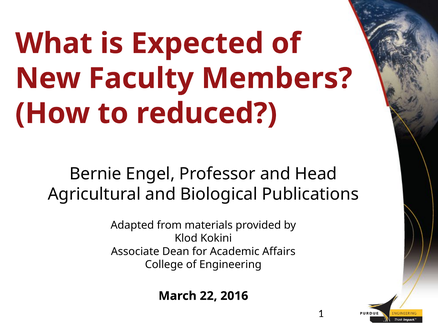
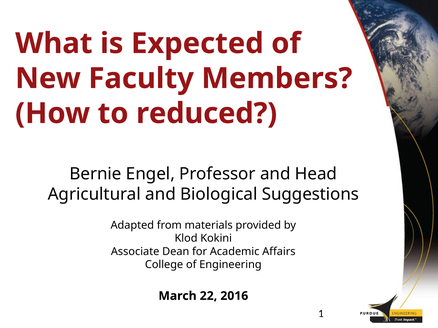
Publications: Publications -> Suggestions
